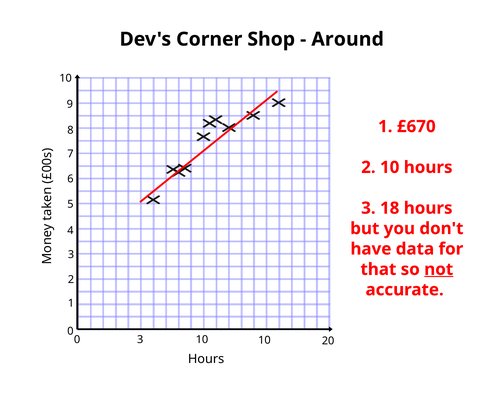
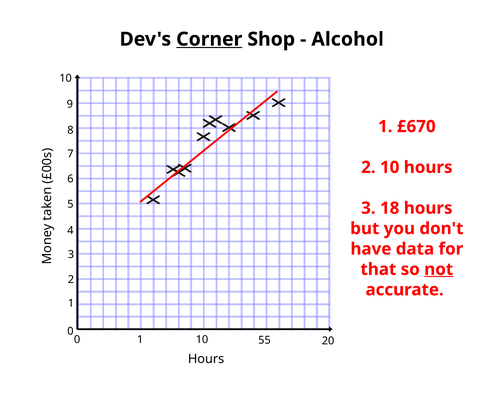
Corner underline: none -> present
Around: Around -> Alcohol
0 3: 3 -> 1
10 10: 10 -> 55
